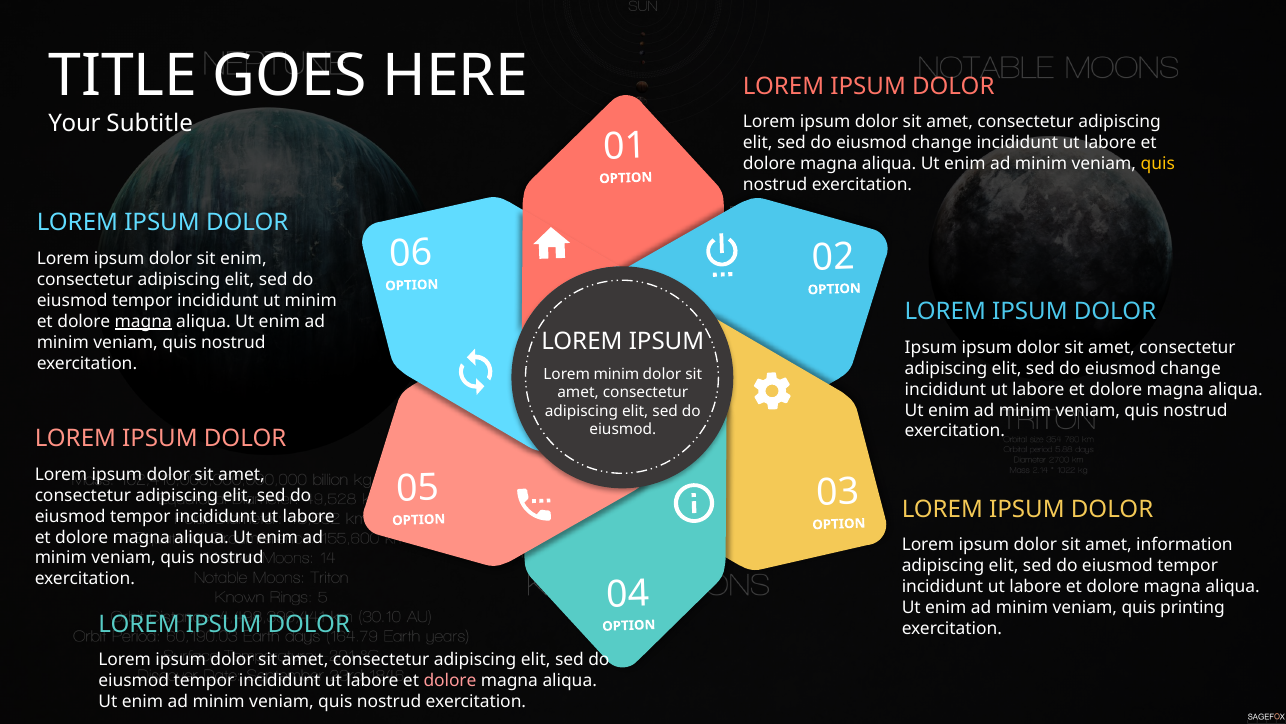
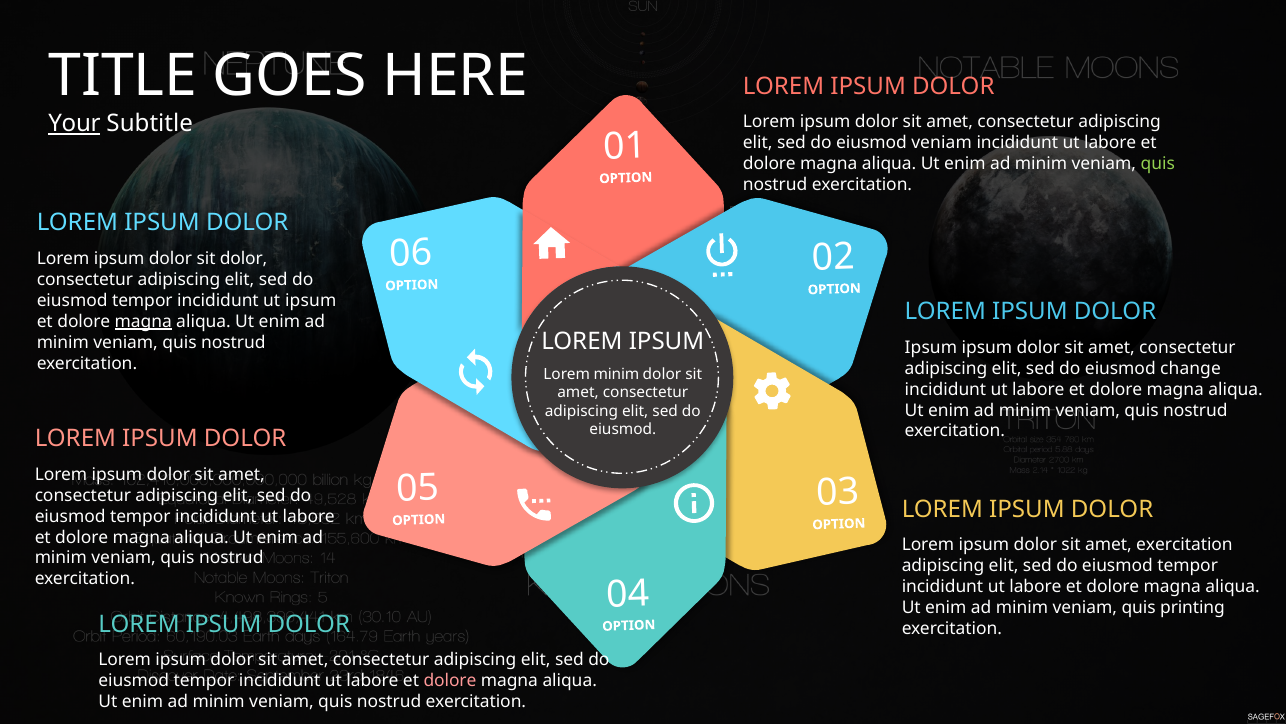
Your underline: none -> present
change at (942, 143): change -> veniam
quis at (1158, 164) colour: yellow -> light green
sit enim: enim -> dolor
ut minim: minim -> ipsum
amet information: information -> exercitation
